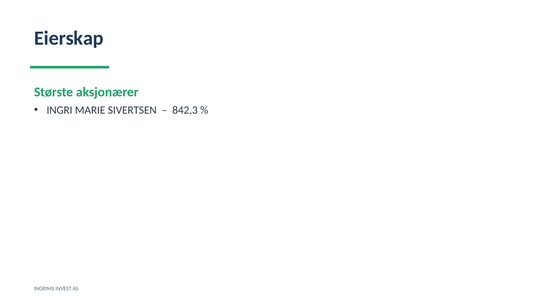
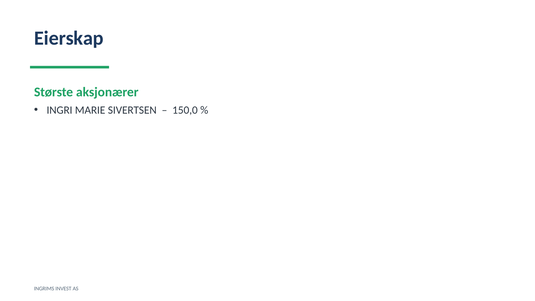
842,3: 842,3 -> 150,0
